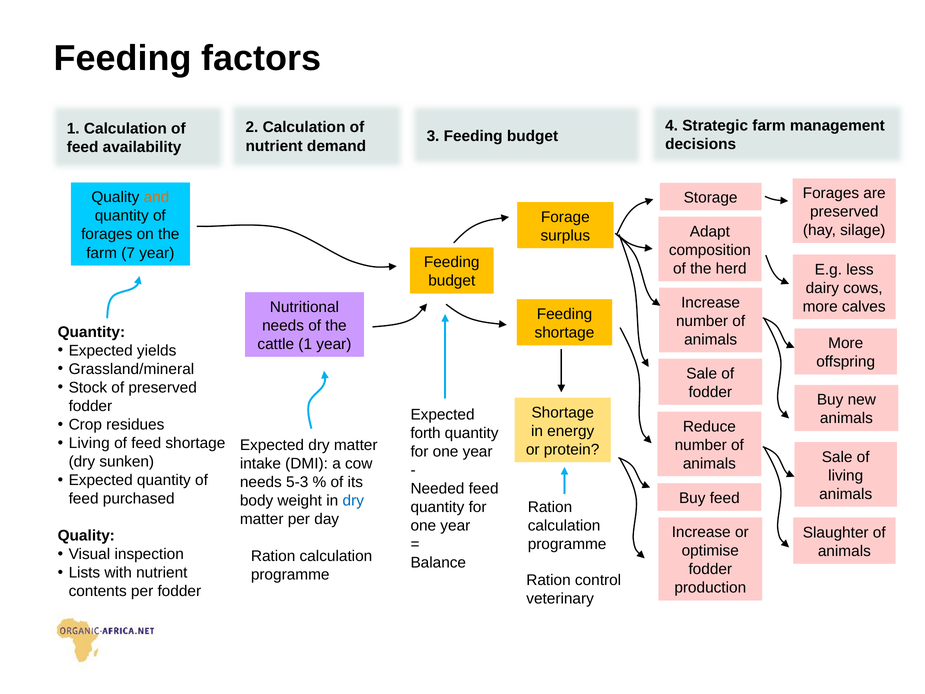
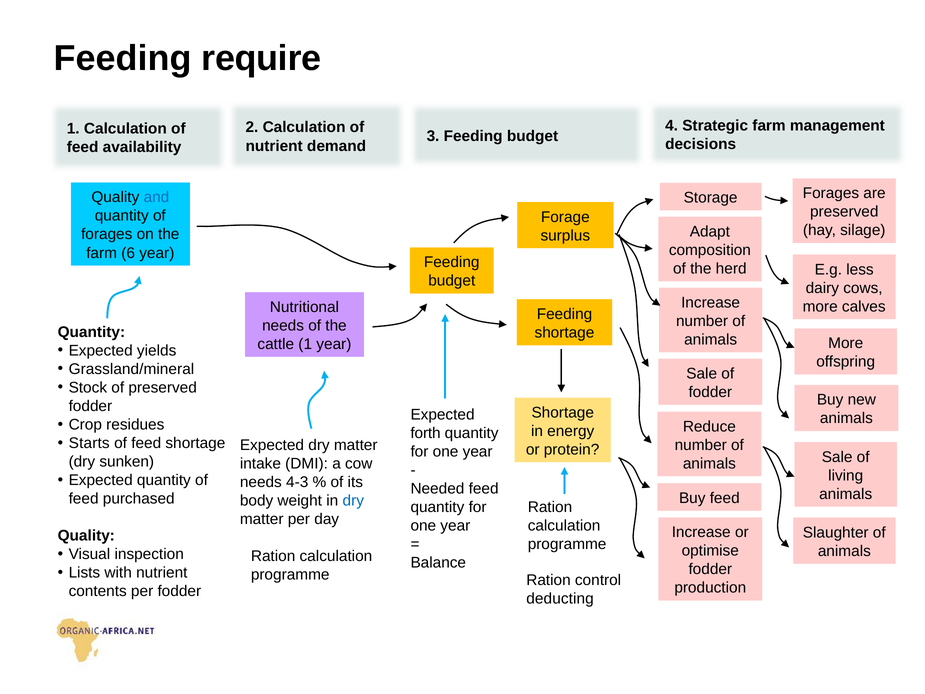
factors: factors -> require
and colour: orange -> blue
7: 7 -> 6
Living at (89, 443): Living -> Starts
5-3: 5-3 -> 4-3
veterinary: veterinary -> deducting
